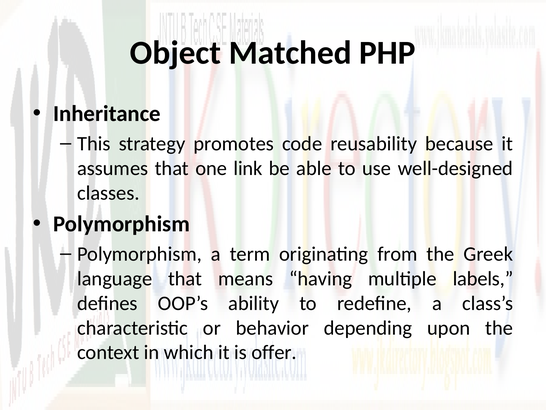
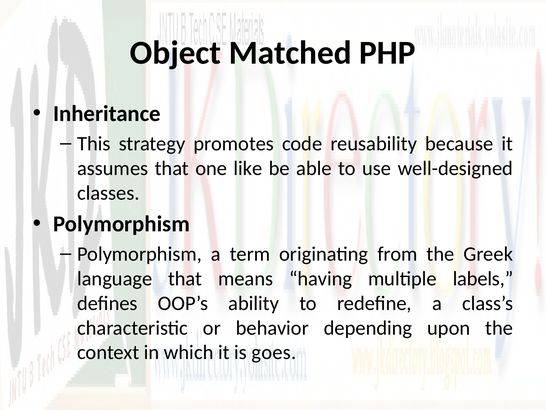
link: link -> like
offer: offer -> goes
